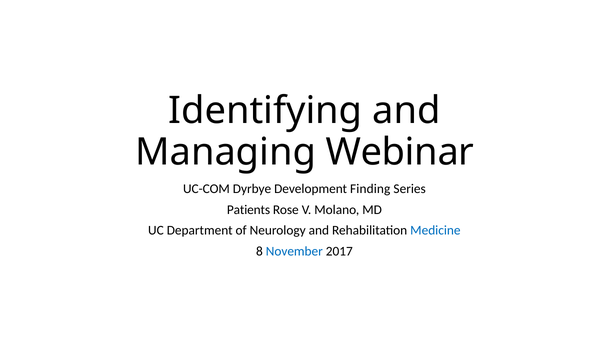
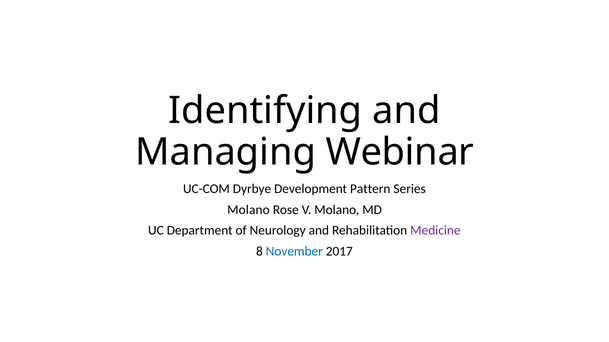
Finding: Finding -> Pattern
Patients at (249, 210): Patients -> Molano
Medicine colour: blue -> purple
